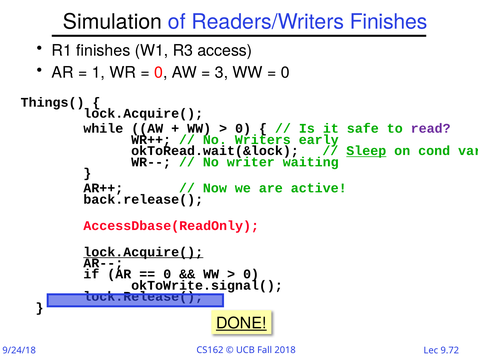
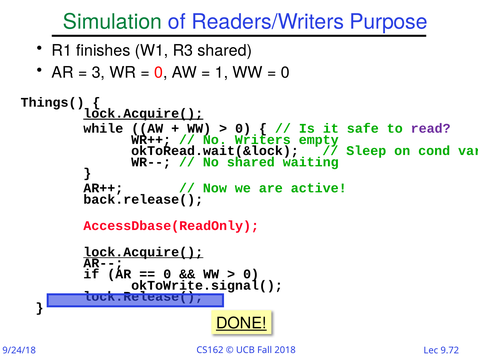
Simulation colour: black -> green
Readers/Writers Finishes: Finishes -> Purpose
R3 access: access -> shared
1: 1 -> 3
3: 3 -> 1
lock.Acquire( at (143, 114) underline: none -> present
early: early -> empty
Sleep underline: present -> none
No writer: writer -> shared
